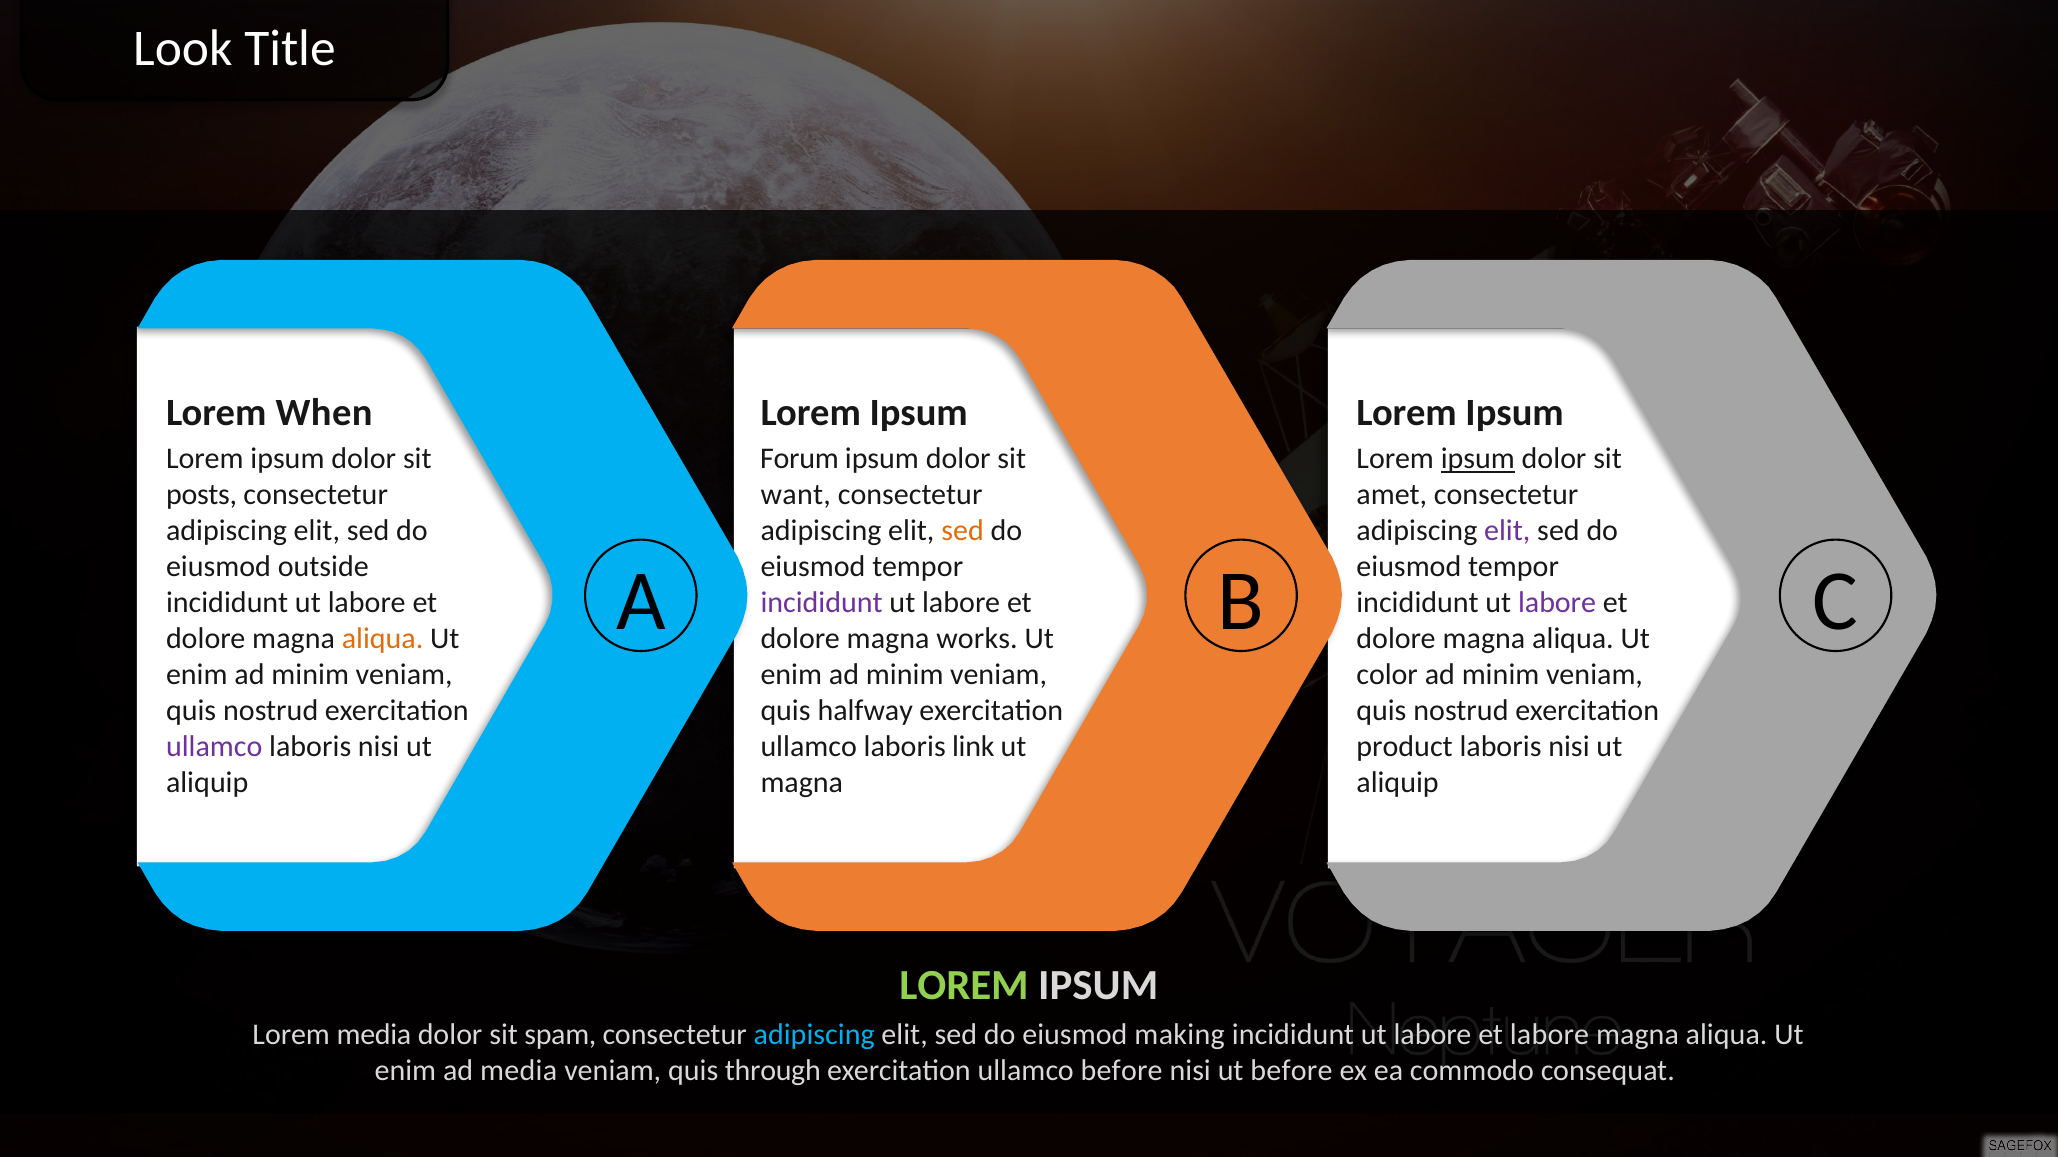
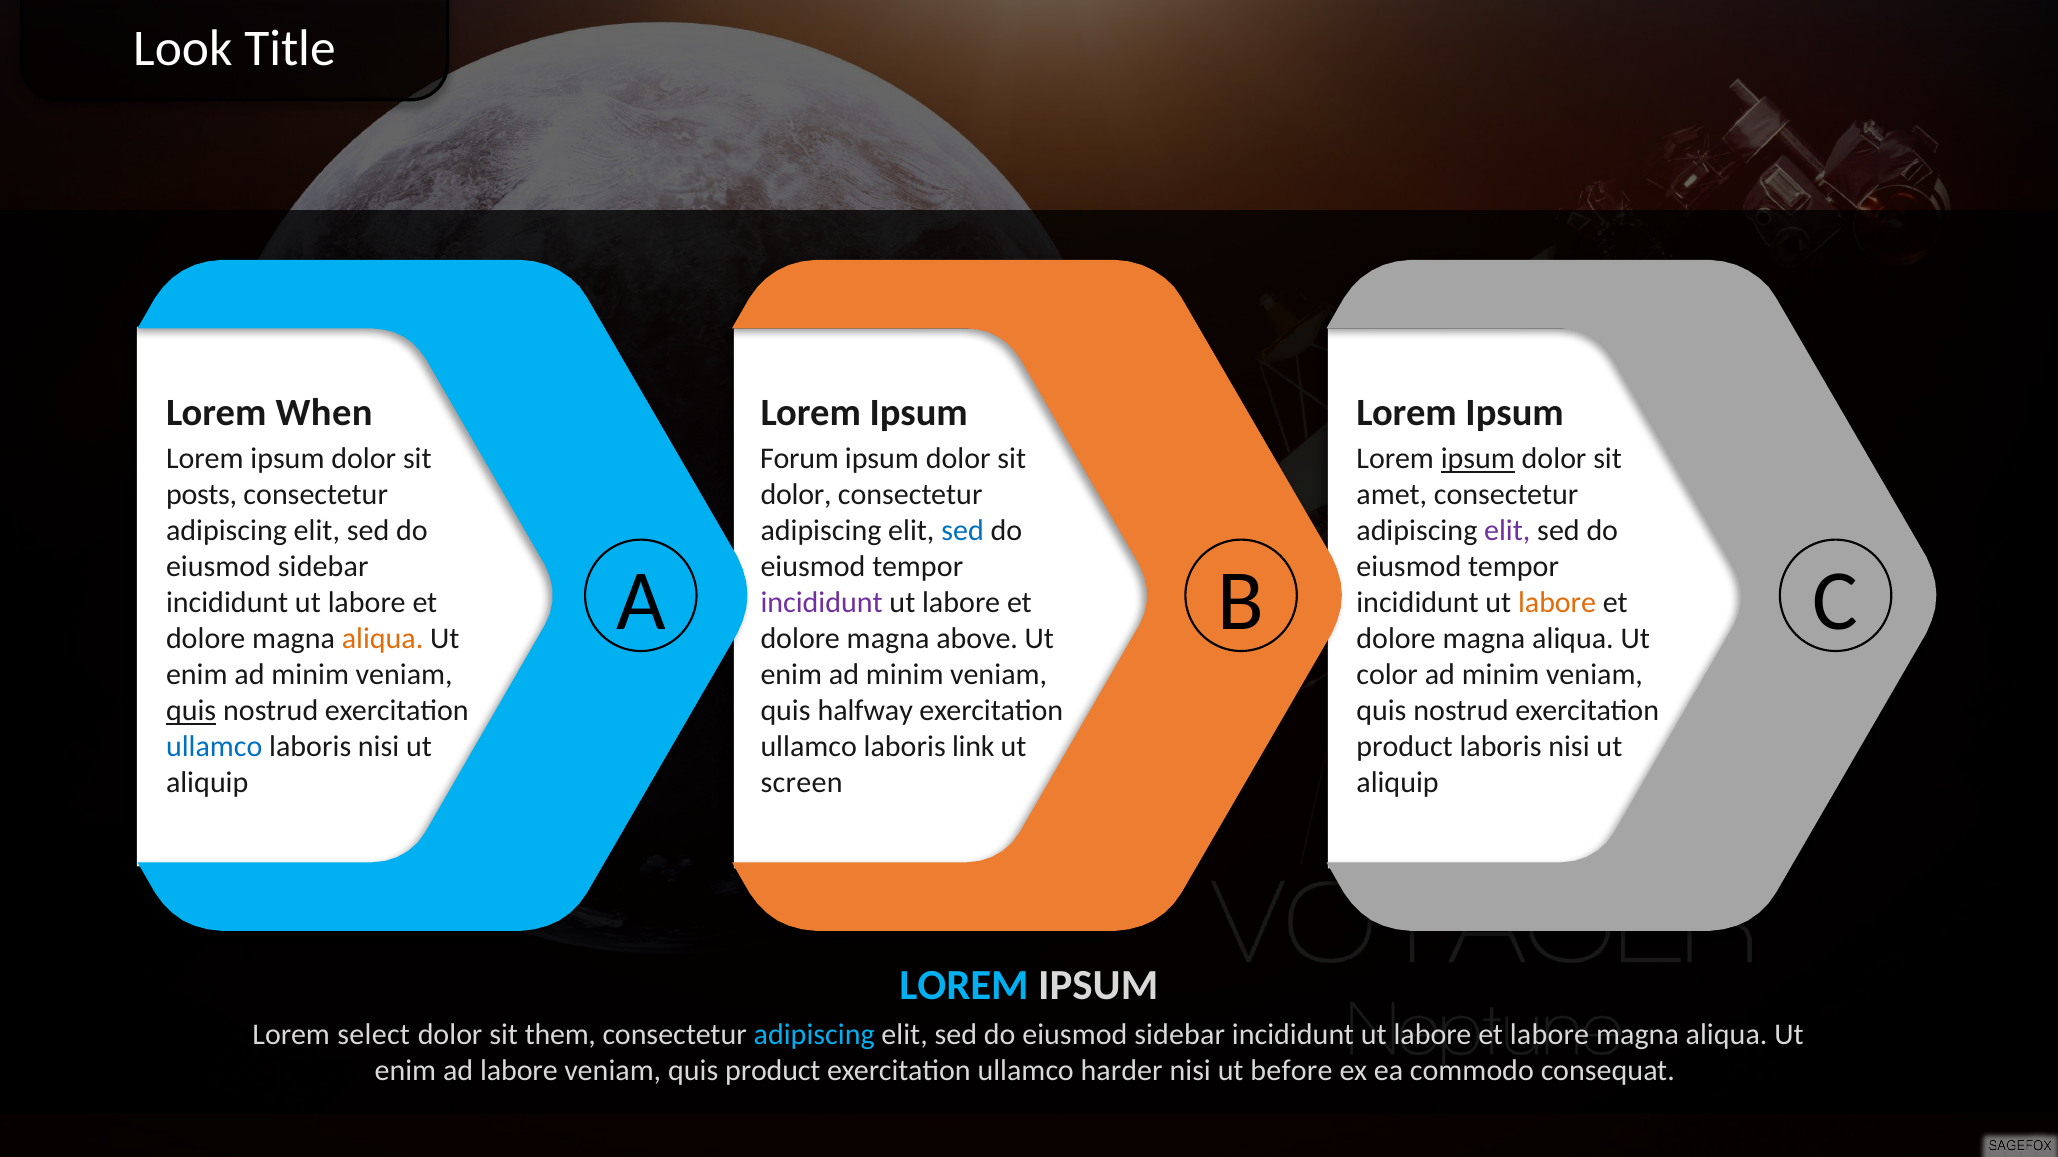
want at (796, 495): want -> dolor
sed at (963, 531) colour: orange -> blue
outside at (323, 567): outside -> sidebar
labore at (1557, 603) colour: purple -> orange
works: works -> above
quis at (191, 711) underline: none -> present
ullamco at (214, 747) colour: purple -> blue
magna at (802, 783): magna -> screen
LOREM at (964, 986) colour: light green -> light blue
Lorem media: media -> select
spam: spam -> them
making at (1180, 1035): making -> sidebar
ad media: media -> labore
quis through: through -> product
ullamco before: before -> harder
